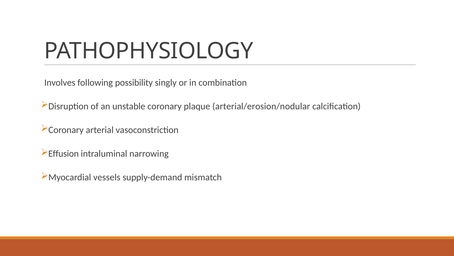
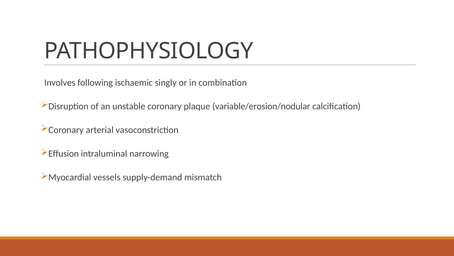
possibility: possibility -> ischaemic
arterial/erosion/nodular: arterial/erosion/nodular -> variable/erosion/nodular
